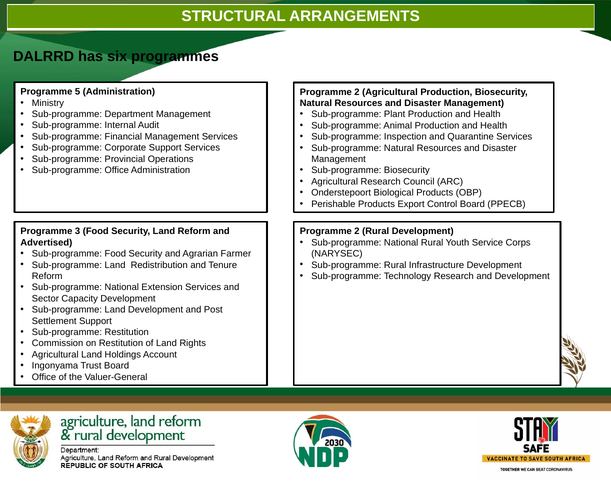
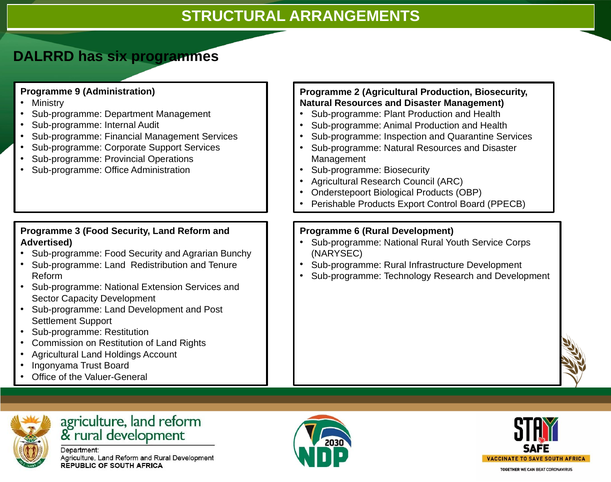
5: 5 -> 9
2 at (357, 231): 2 -> 6
Farmer: Farmer -> Bunchy
